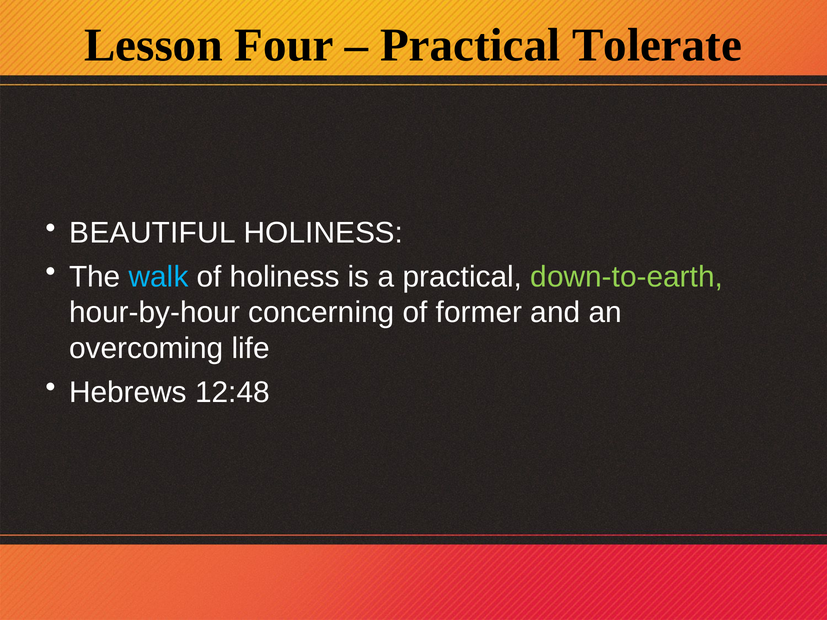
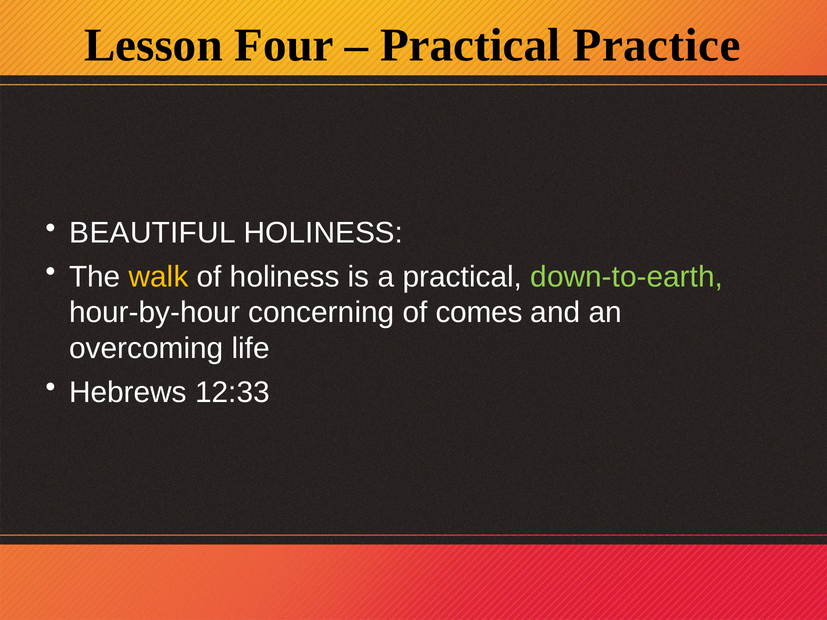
Tolerate: Tolerate -> Practice
walk colour: light blue -> yellow
former: former -> comes
12:48: 12:48 -> 12:33
